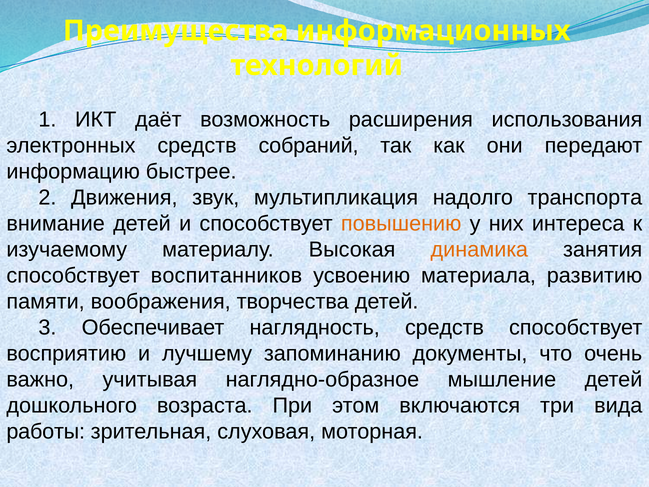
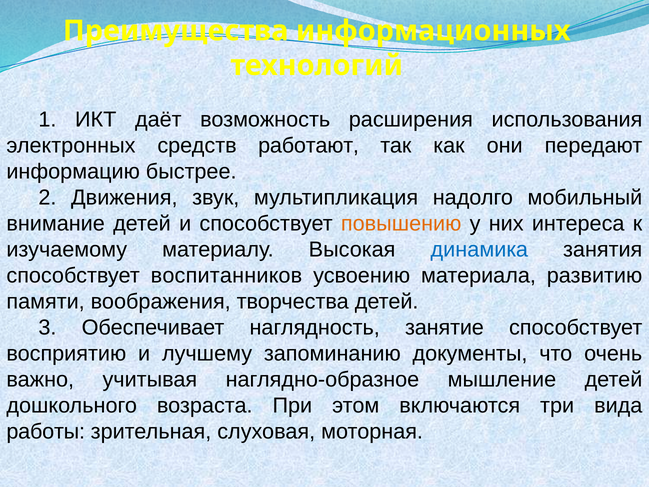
собраний: собраний -> работают
транспорта: транспорта -> мобильный
динамика colour: orange -> blue
наглядность средств: средств -> занятие
